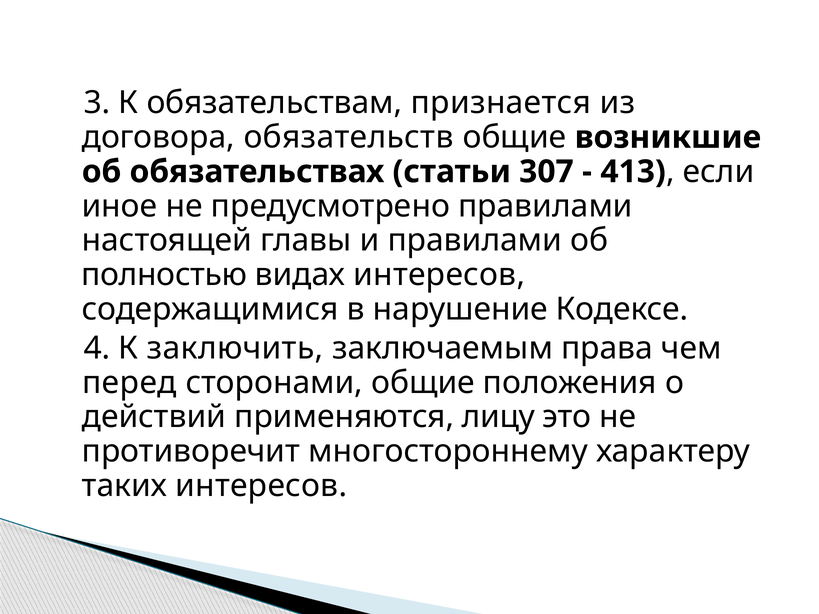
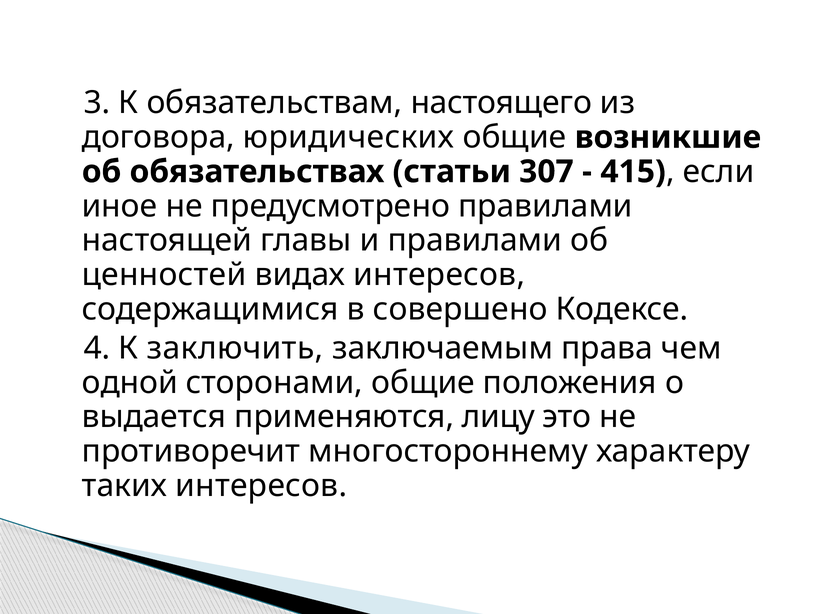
признается: признается -> настоящего
обязательств: обязательств -> юридических
413: 413 -> 415
полностью: полностью -> ценностей
нарушение: нарушение -> совершено
перед: перед -> одной
действий: действий -> выдается
